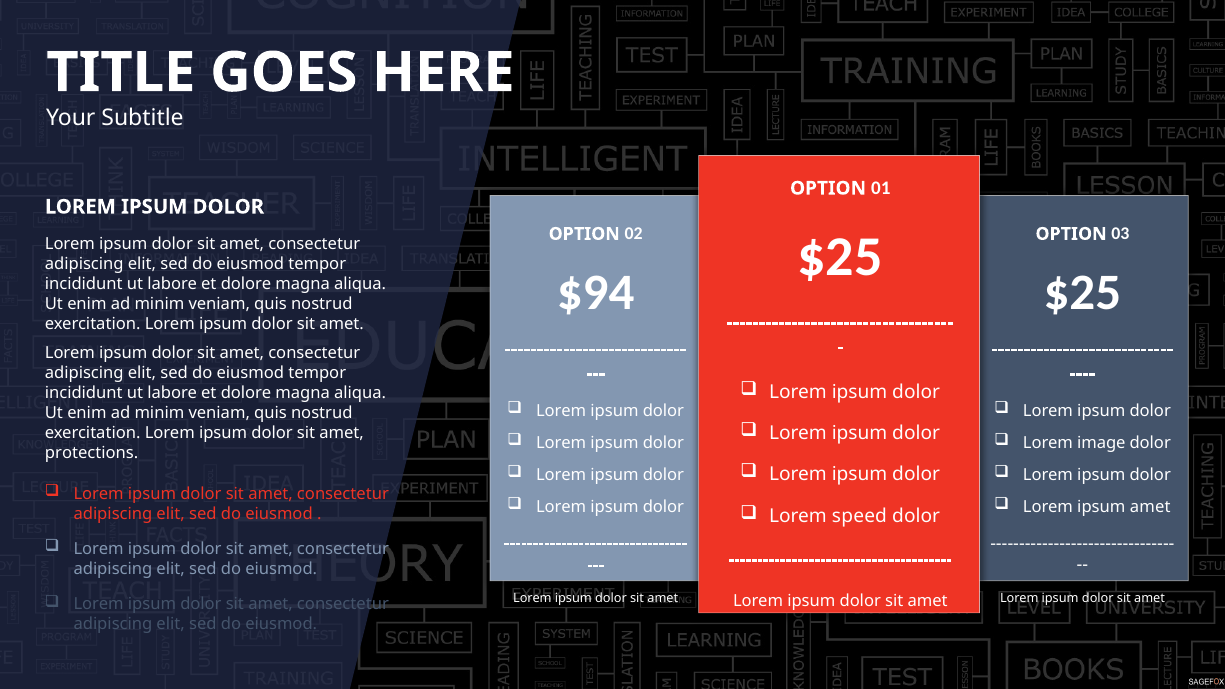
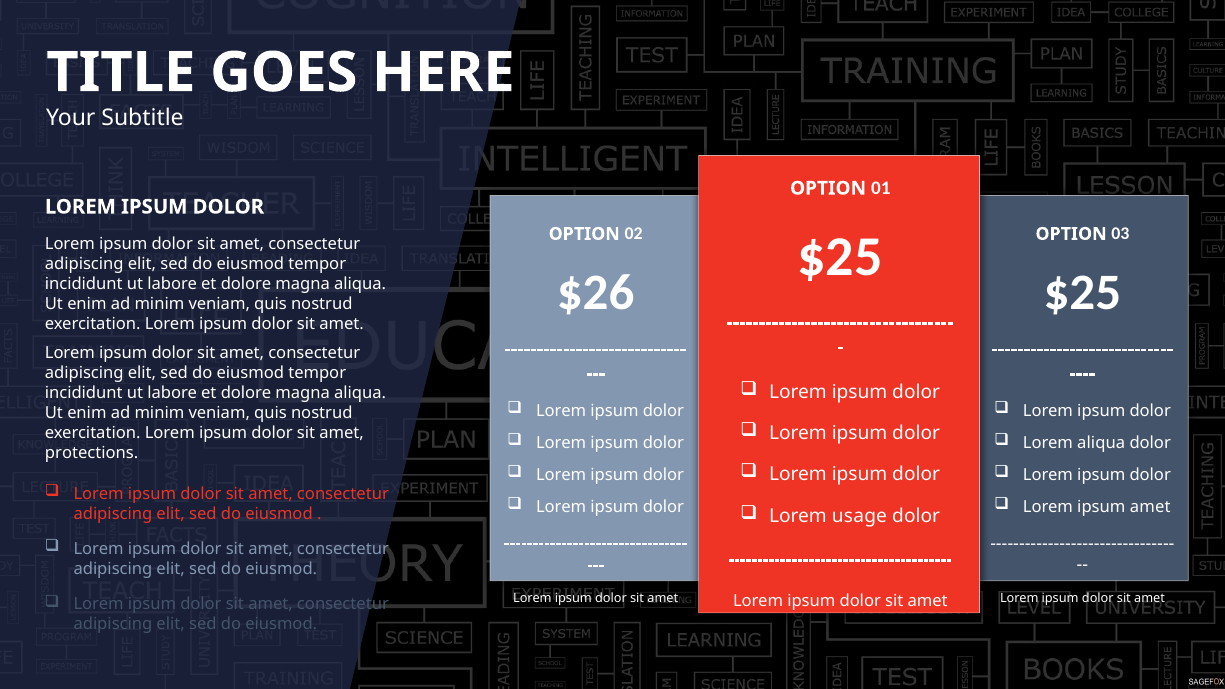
$94: $94 -> $26
Lorem image: image -> aliqua
speed: speed -> usage
